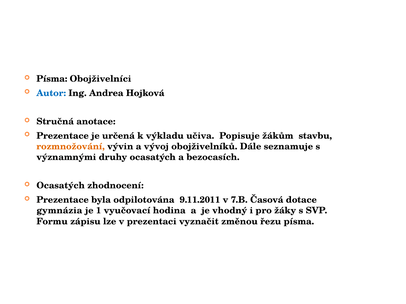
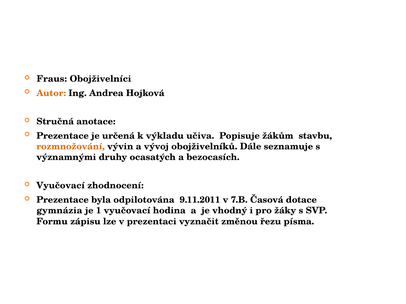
Písma at (52, 79): Písma -> Fraus
Autor colour: blue -> orange
Ocasatých at (61, 186): Ocasatých -> Vyučovací
